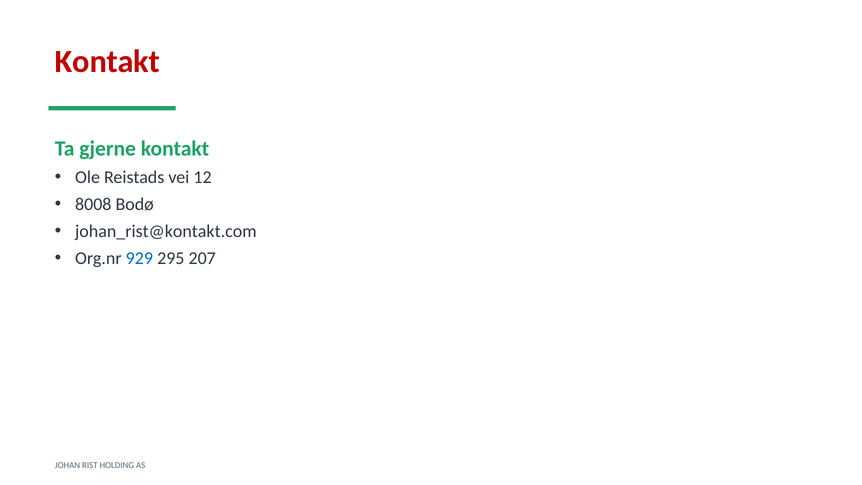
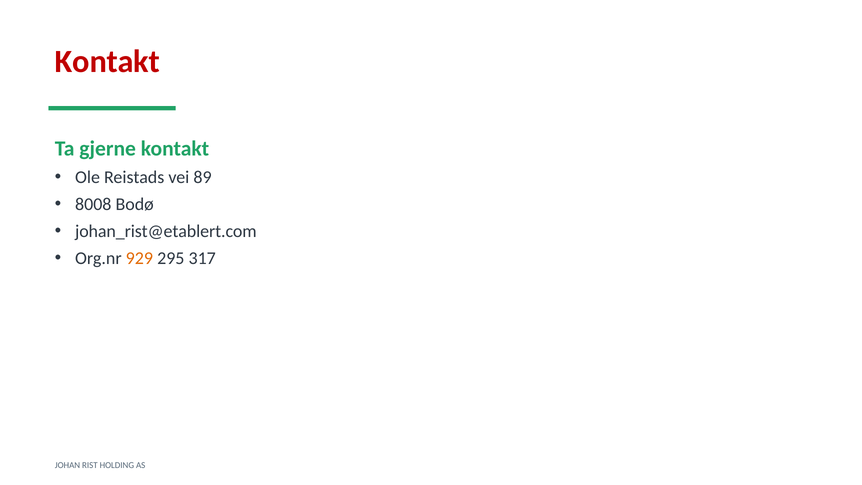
12: 12 -> 89
johan_rist@kontakt.com: johan_rist@kontakt.com -> johan_rist@etablert.com
929 colour: blue -> orange
207: 207 -> 317
